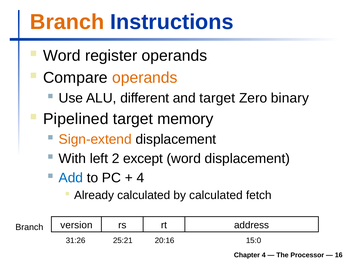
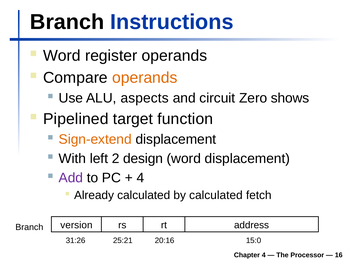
Branch at (67, 22) colour: orange -> black
different: different -> aspects
and target: target -> circuit
binary: binary -> shows
memory: memory -> function
except: except -> design
Add colour: blue -> purple
